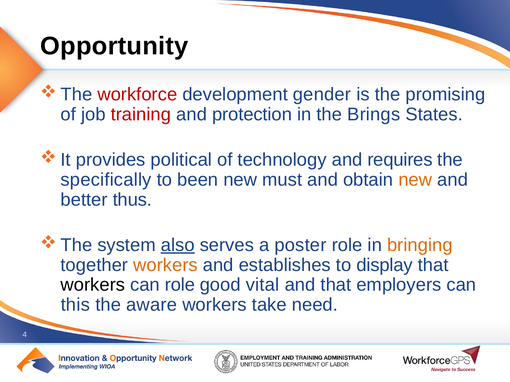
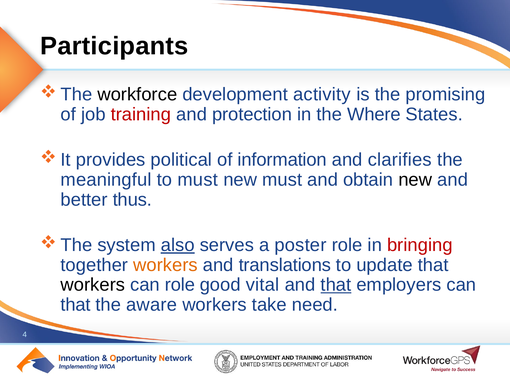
Opportunity: Opportunity -> Participants
workforce colour: red -> black
gender: gender -> activity
Brings: Brings -> Where
technology: technology -> information
requires: requires -> clarifies
specifically: specifically -> meaningful
to been: been -> must
new at (415, 180) colour: orange -> black
bringing colour: orange -> red
establishes: establishes -> translations
display: display -> update
that at (336, 285) underline: none -> present
this at (75, 305): this -> that
